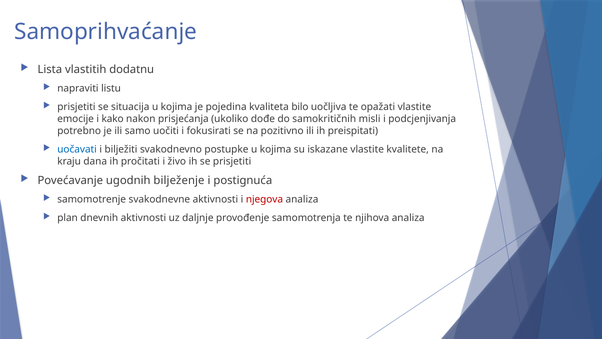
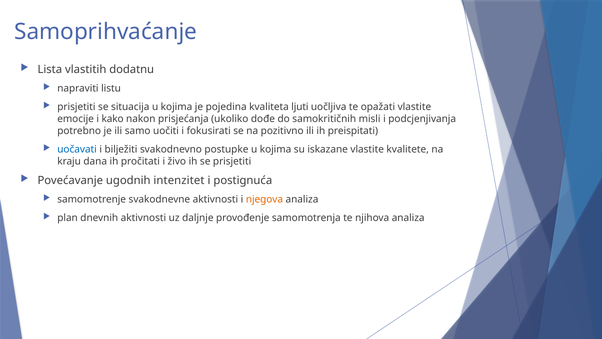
bilo: bilo -> ljuti
bilježenje: bilježenje -> intenzitet
njegova colour: red -> orange
